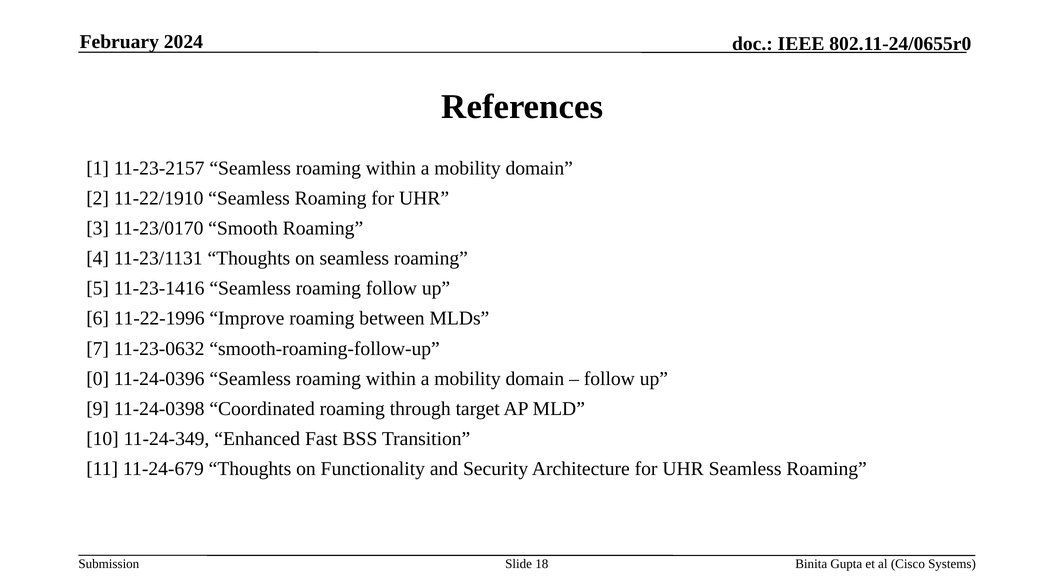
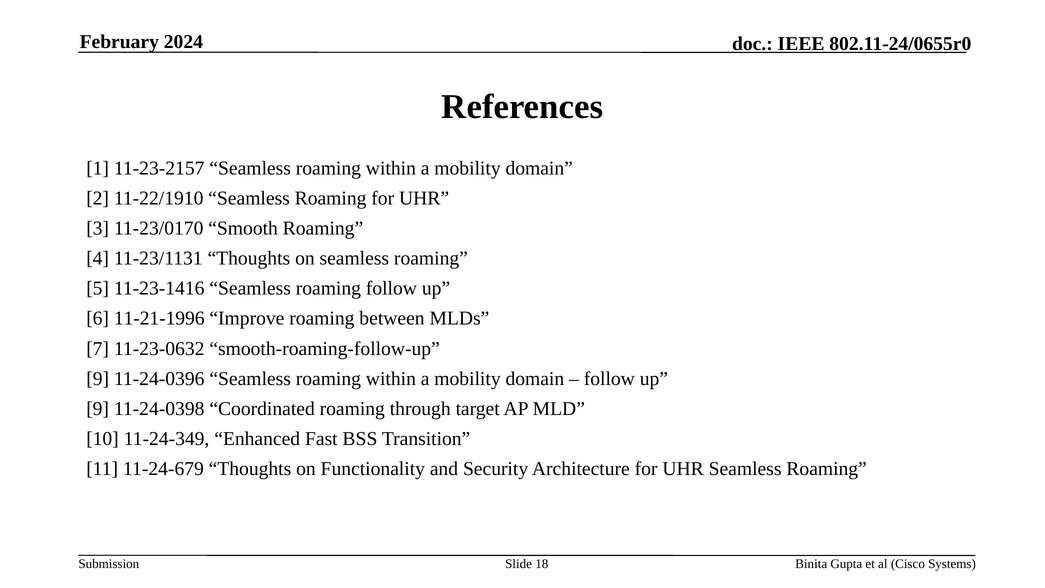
11-22-1996: 11-22-1996 -> 11-21-1996
0 at (98, 379): 0 -> 9
